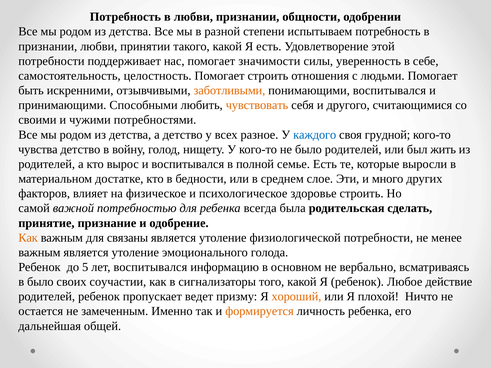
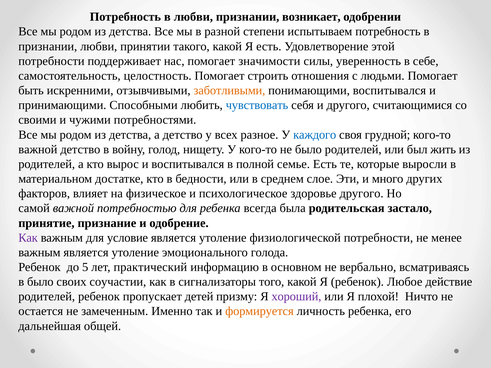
общности: общности -> возникает
чувствовать colour: orange -> blue
чувства at (38, 149): чувства -> важной
здоровье строить: строить -> другого
сделать: сделать -> застало
Как at (28, 238) colour: orange -> purple
связаны: связаны -> условие
лет воспитывался: воспитывался -> практический
ведет: ведет -> детей
хороший colour: orange -> purple
